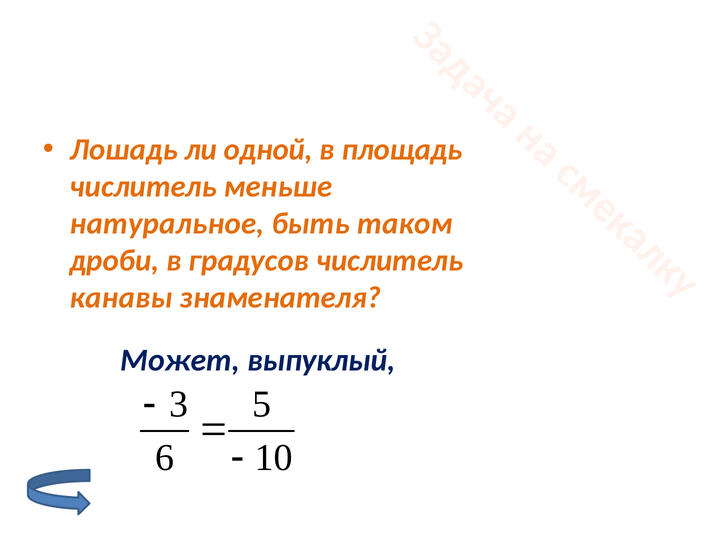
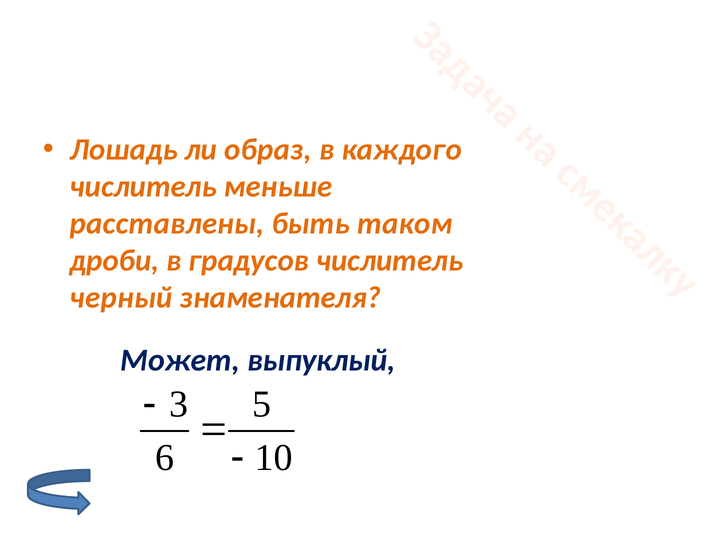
одной: одной -> образ
площадь: площадь -> каждого
натуральное: натуральное -> расставлены
канавы: канавы -> черный
